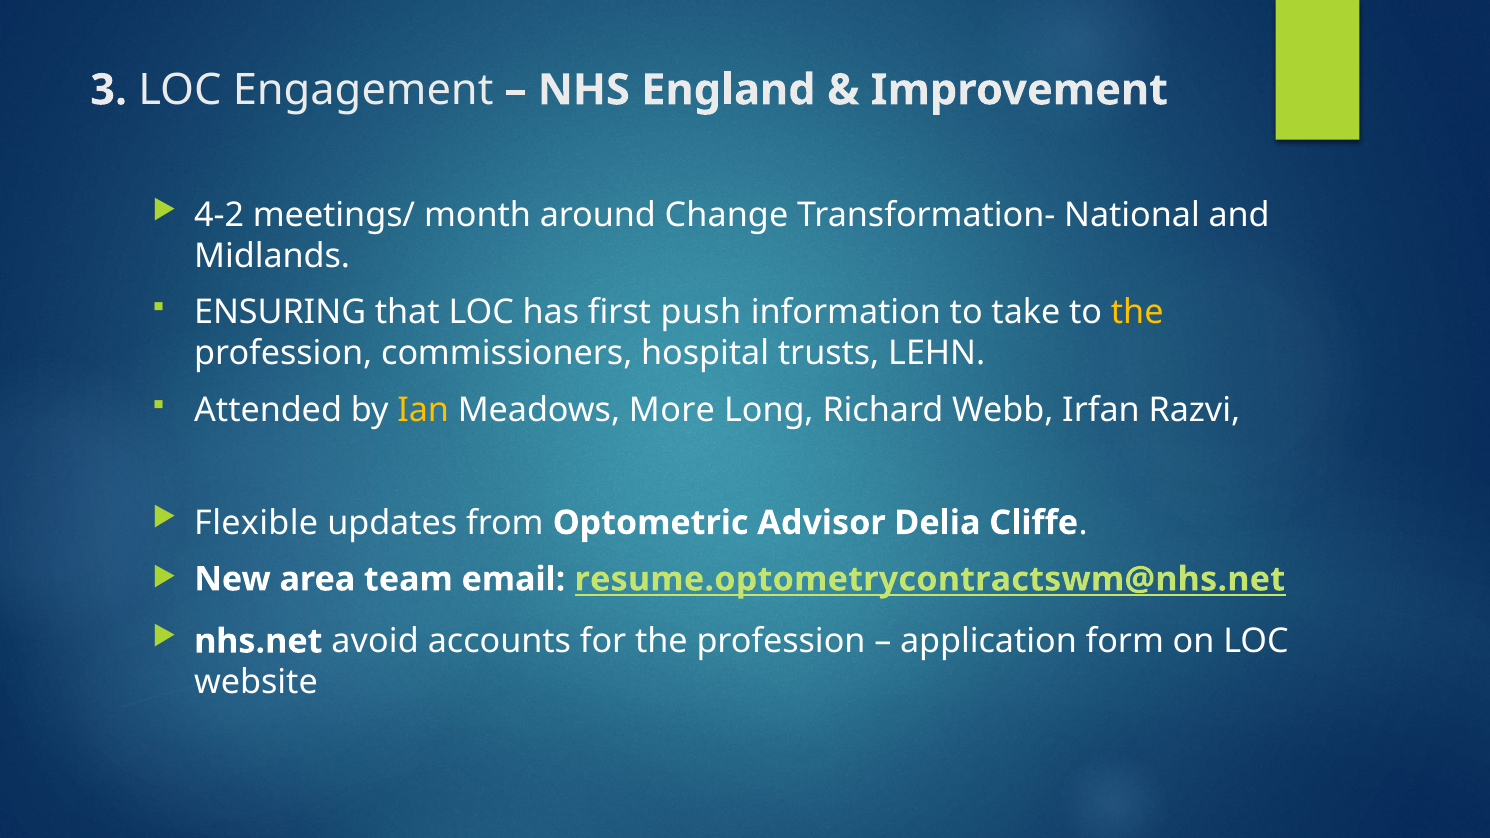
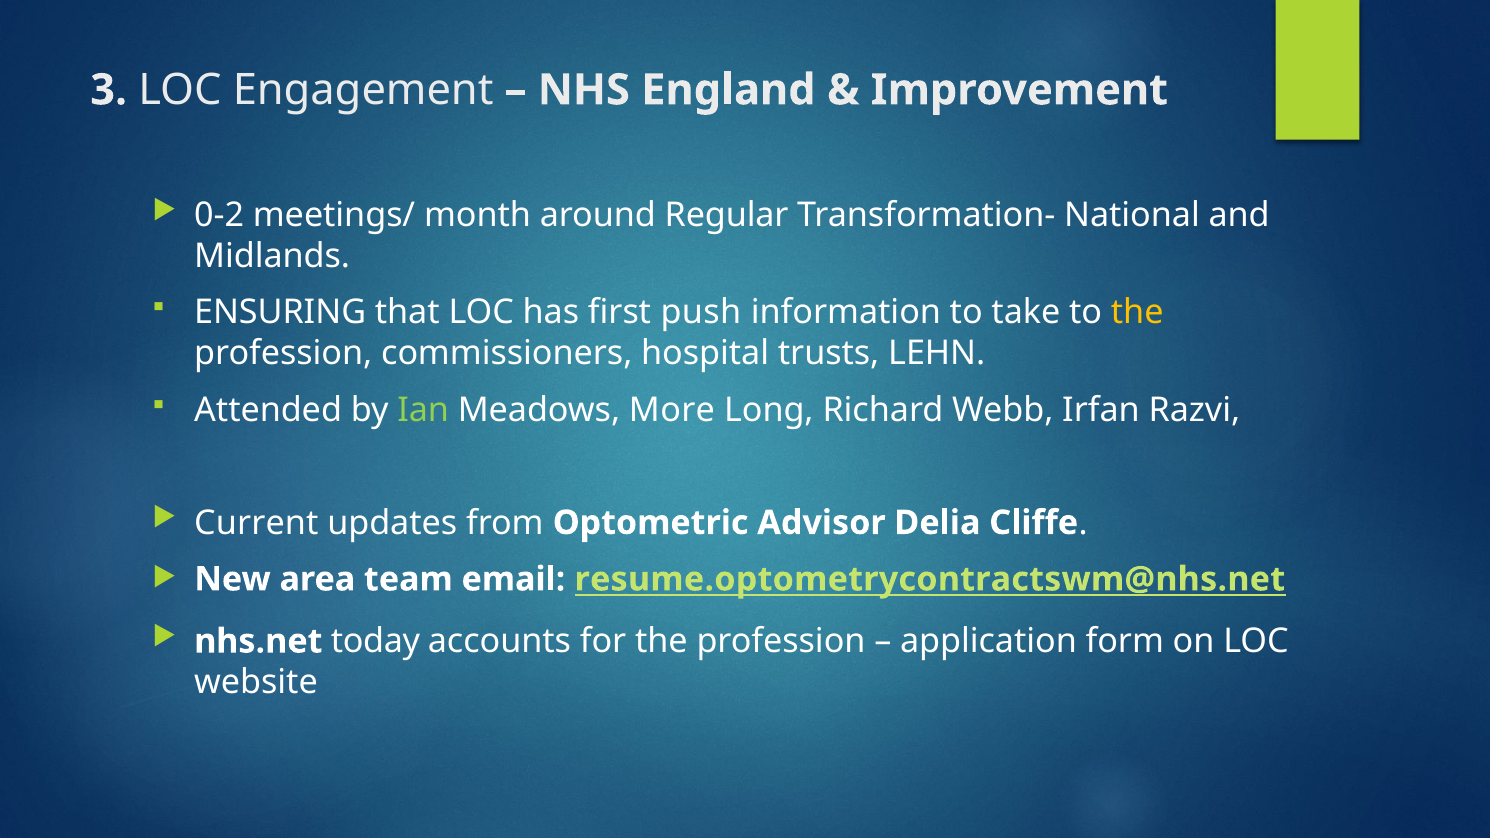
4-2: 4-2 -> 0-2
Change: Change -> Regular
Ian colour: yellow -> light green
Flexible: Flexible -> Current
avoid: avoid -> today
